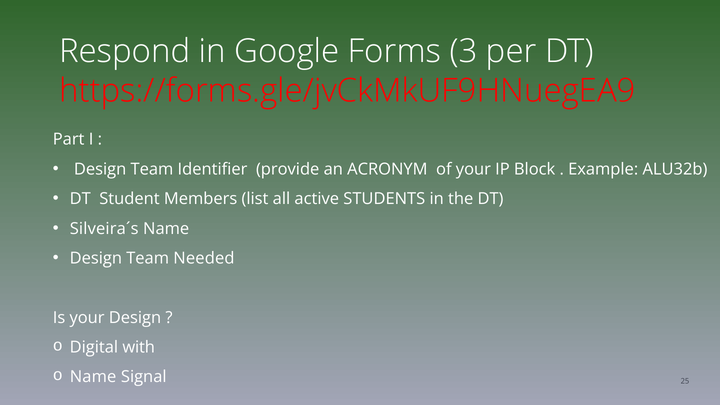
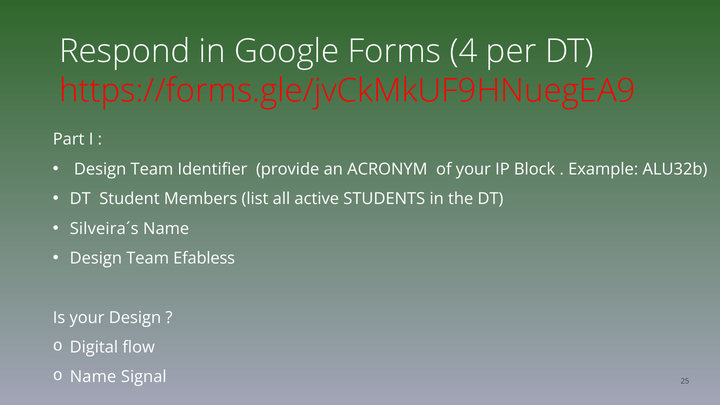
3: 3 -> 4
Needed: Needed -> Efabless
with: with -> flow
